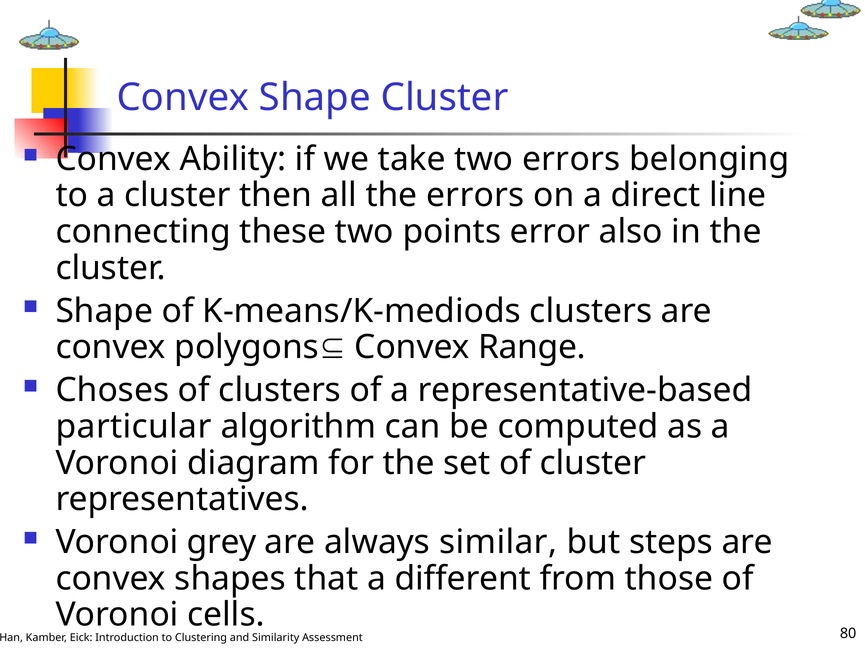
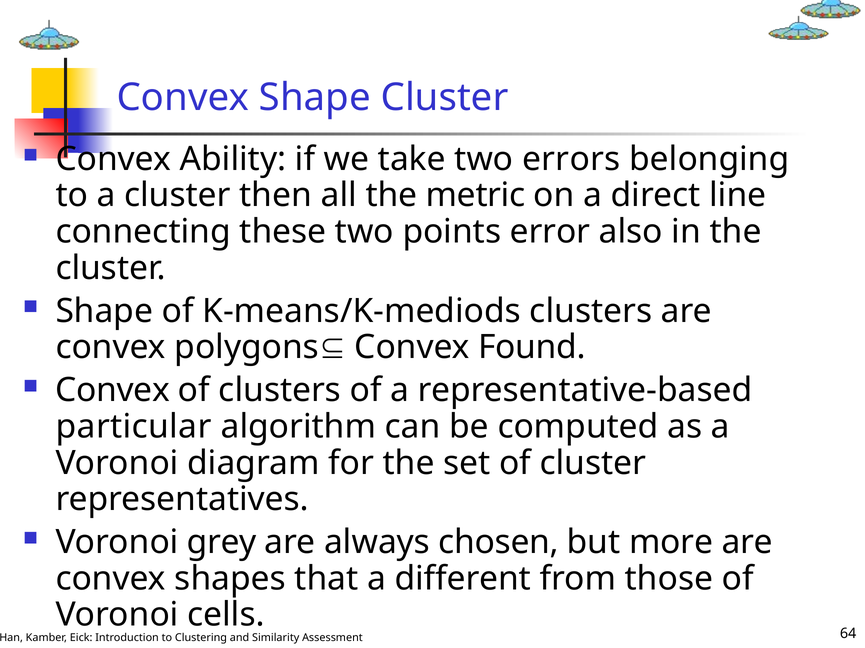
the errors: errors -> metric
Range: Range -> Found
Choses at (112, 391): Choses -> Convex
similar: similar -> chosen
steps: steps -> more
80: 80 -> 64
